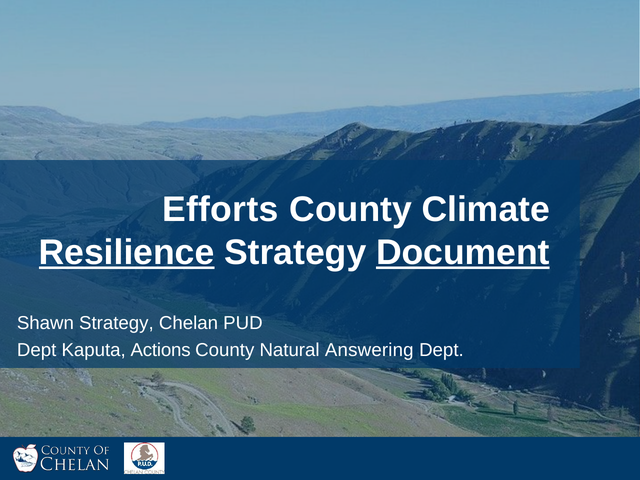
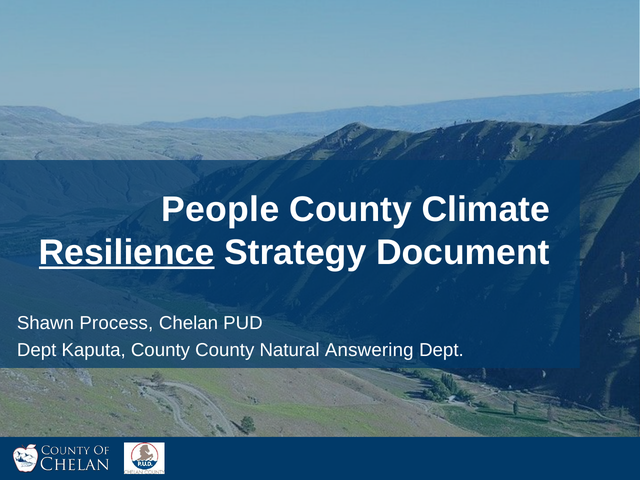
Efforts: Efforts -> People
Document underline: present -> none
Shawn Strategy: Strategy -> Process
Kaputa Actions: Actions -> County
